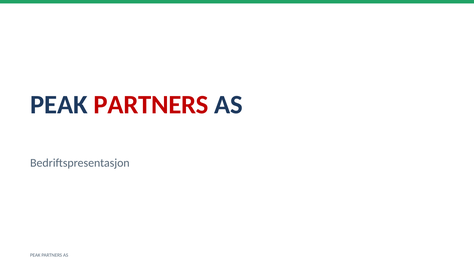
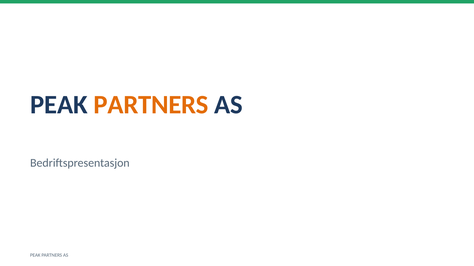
PARTNERS at (151, 105) colour: red -> orange
